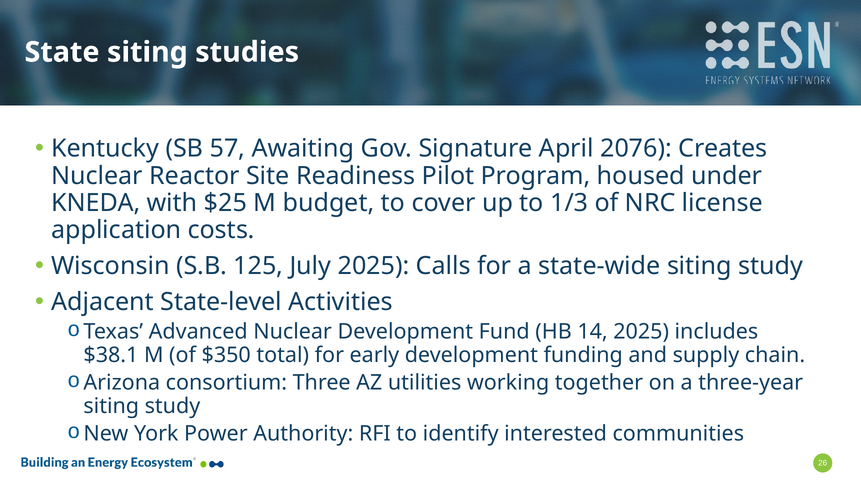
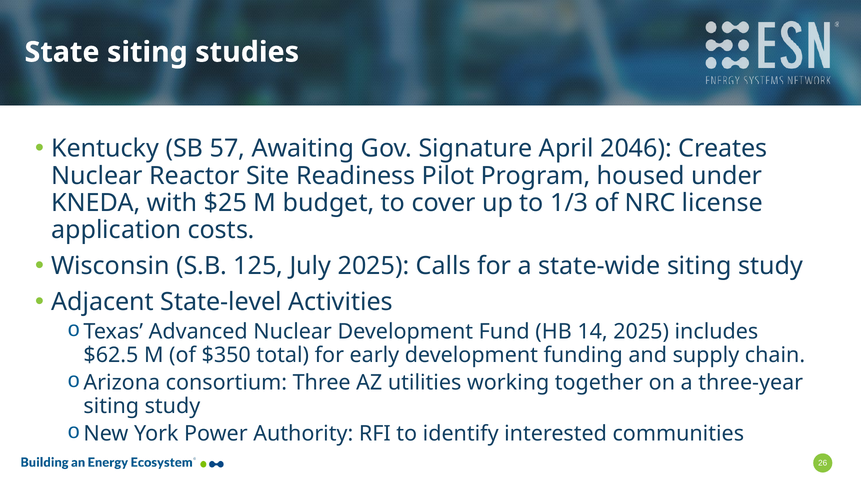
2076: 2076 -> 2046
$38.1: $38.1 -> $62.5
